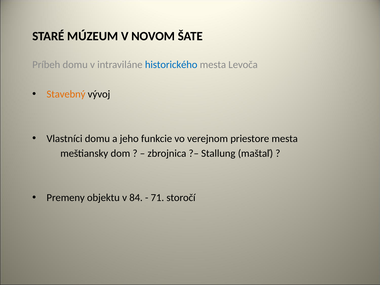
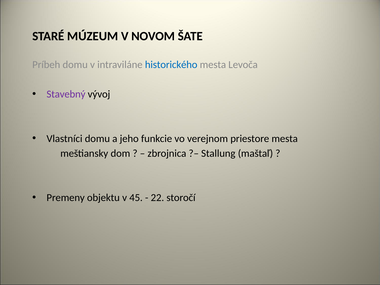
Stavebný colour: orange -> purple
84: 84 -> 45
71: 71 -> 22
